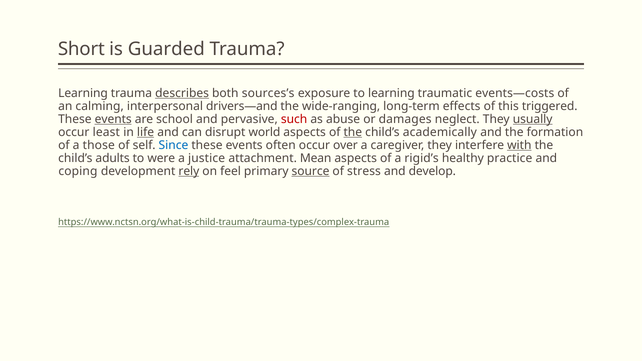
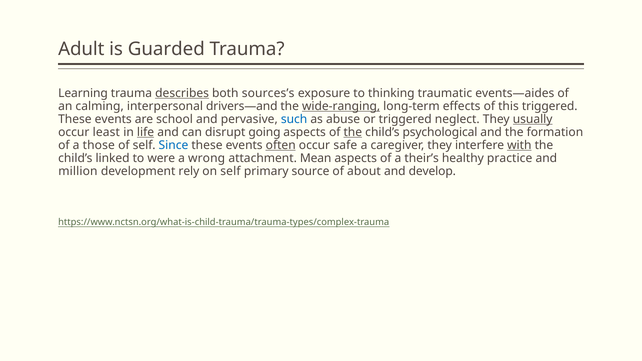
Short: Short -> Adult
to learning: learning -> thinking
events—costs: events—costs -> events—aides
wide-ranging underline: none -> present
events at (113, 119) underline: present -> none
such colour: red -> blue
or damages: damages -> triggered
world: world -> going
academically: academically -> psychological
often underline: none -> present
over: over -> safe
adults: adults -> linked
justice: justice -> wrong
rigid’s: rigid’s -> their’s
coping: coping -> million
rely underline: present -> none
on feel: feel -> self
source underline: present -> none
stress: stress -> about
